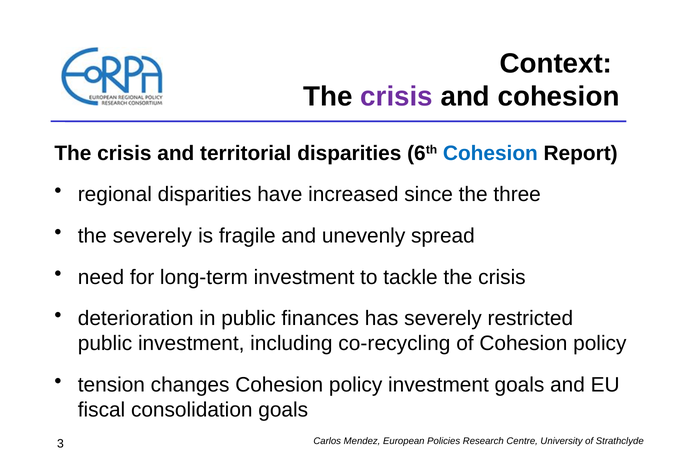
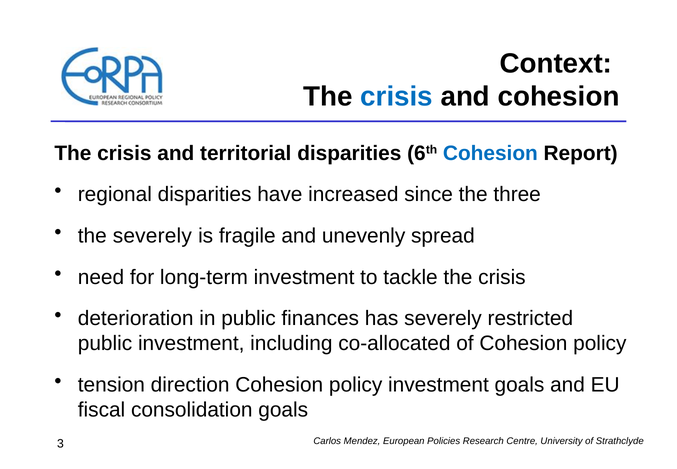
crisis at (397, 97) colour: purple -> blue
co-recycling: co-recycling -> co-allocated
changes: changes -> direction
